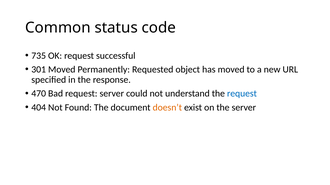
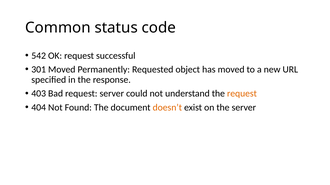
735: 735 -> 542
470: 470 -> 403
request at (242, 94) colour: blue -> orange
